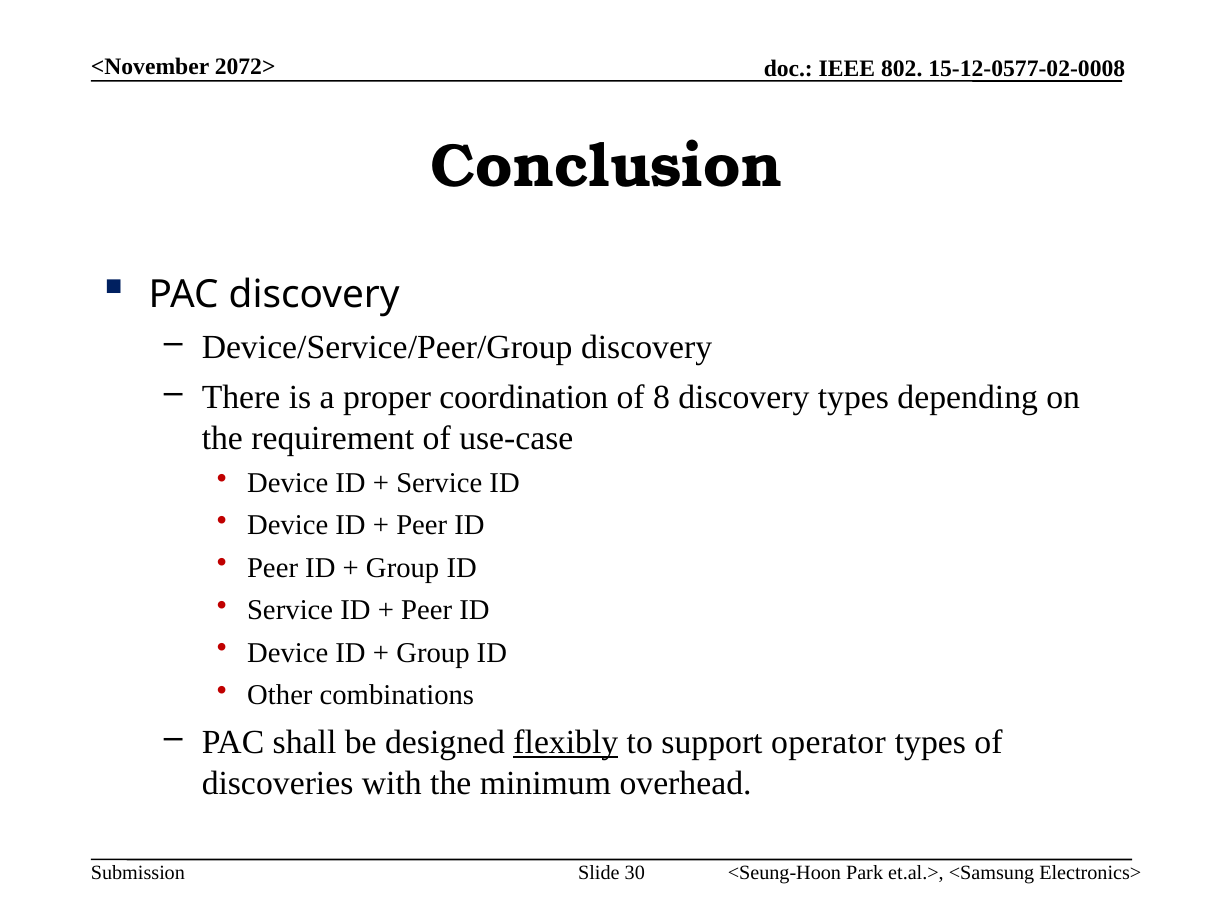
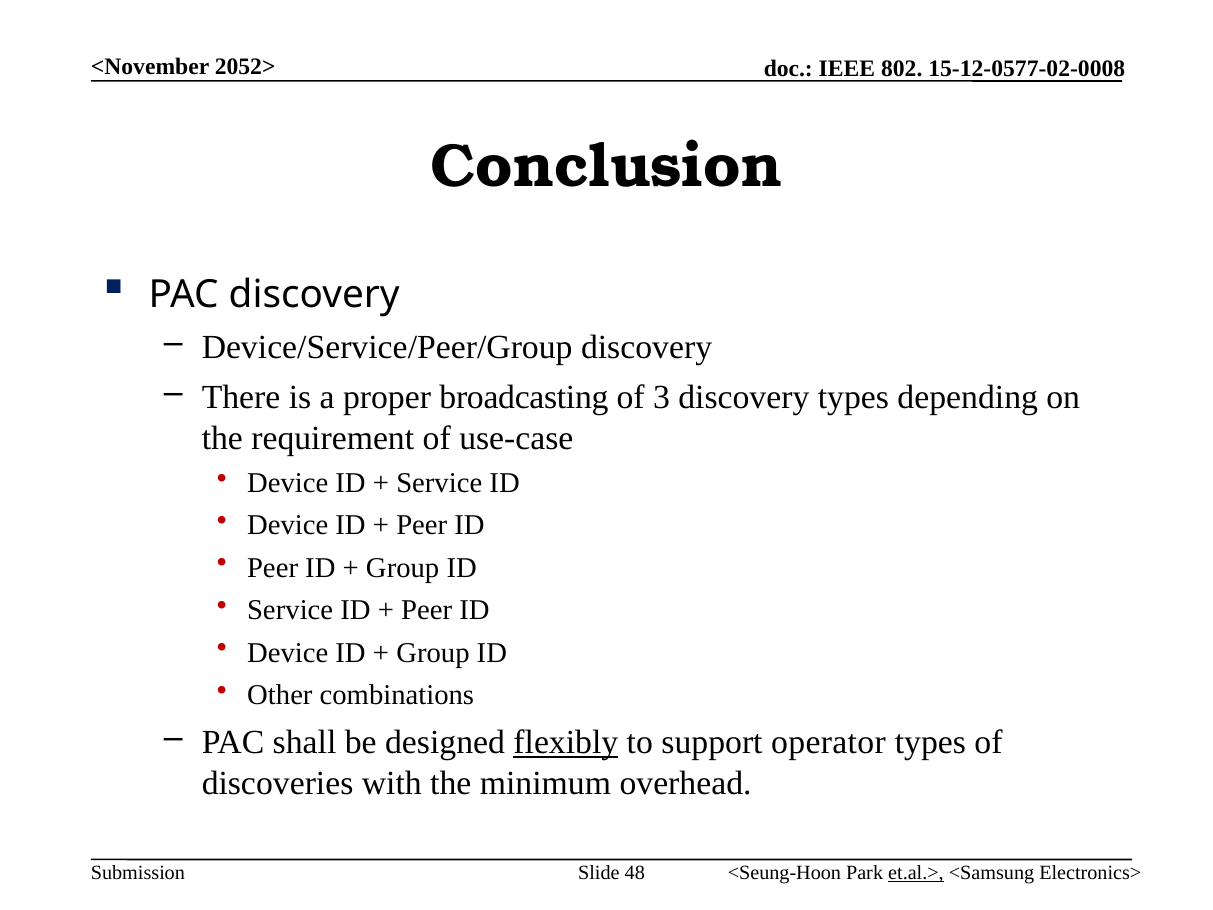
2072>: 2072> -> 2052>
coordination: coordination -> broadcasting
8: 8 -> 3
30: 30 -> 48
et.al.> underline: none -> present
